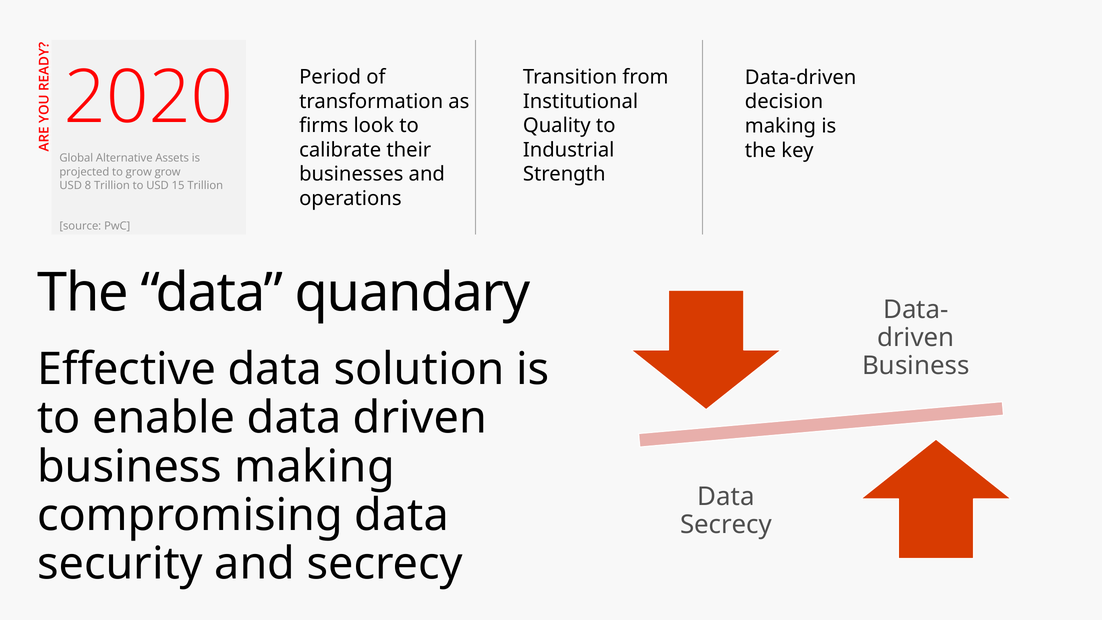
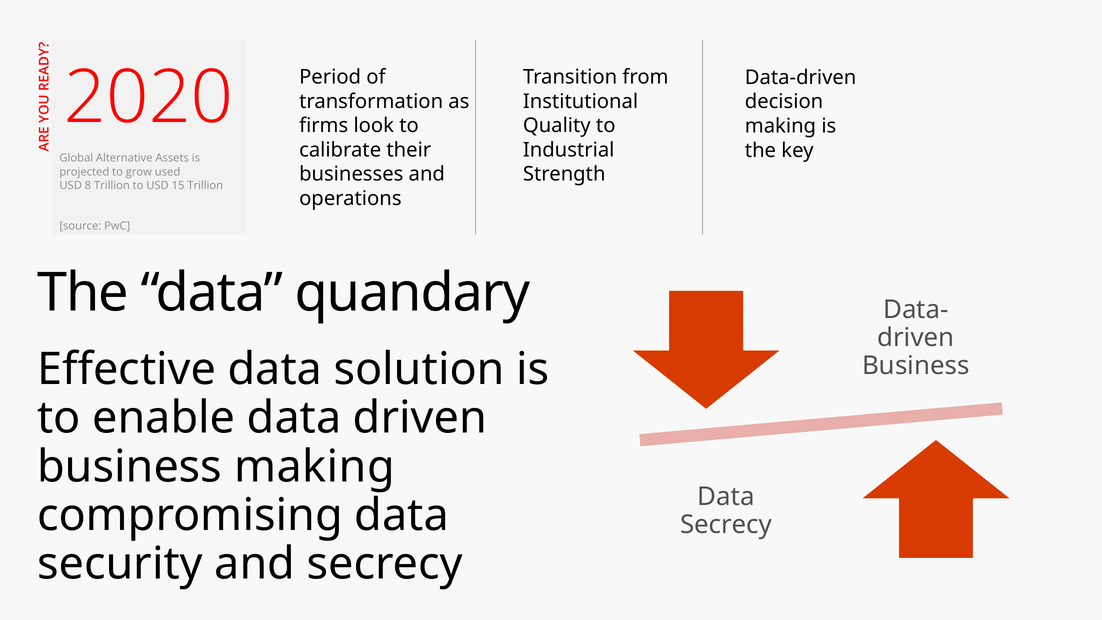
grow grow: grow -> used
